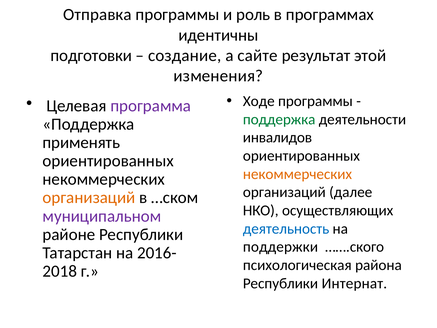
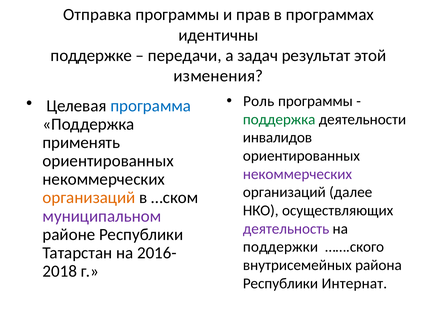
роль: роль -> прав
подготовки: подготовки -> поддержке
создание: создание -> передачи
сайте: сайте -> задач
Ходе: Ходе -> Роль
программа colour: purple -> blue
некоммерческих at (297, 174) colour: orange -> purple
деятельность colour: blue -> purple
психологическая: психологическая -> внутрисемейных
